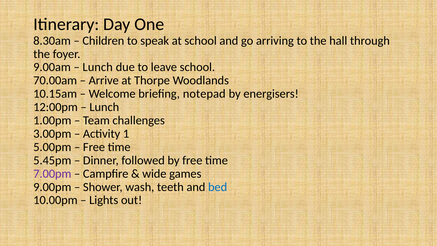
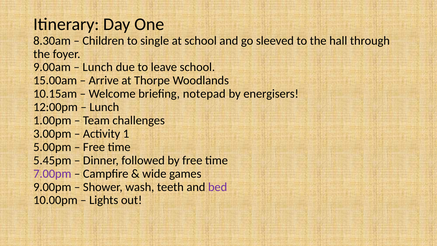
speak: speak -> single
arriving: arriving -> sleeved
70.00am: 70.00am -> 15.00am
bed colour: blue -> purple
